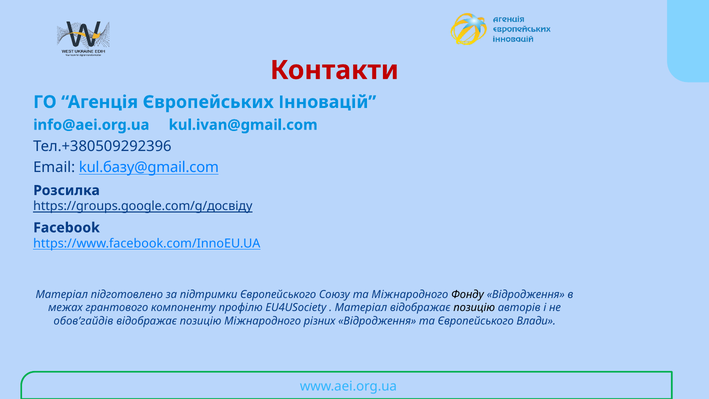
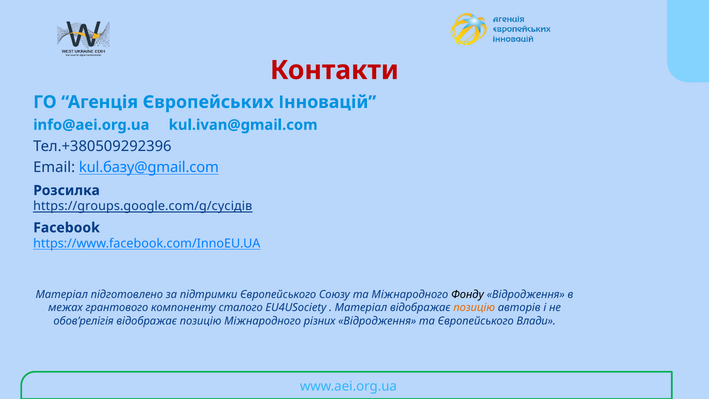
https://groups.google.com/g/досвіду: https://groups.google.com/g/досвіду -> https://groups.google.com/g/сусідів
профілю: профілю -> сталого
позицію at (474, 308) colour: black -> orange
обов’гайдів: обов’гайдів -> обов’релігія
